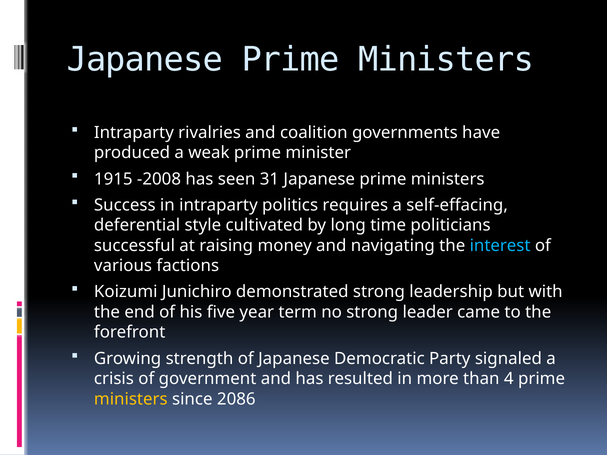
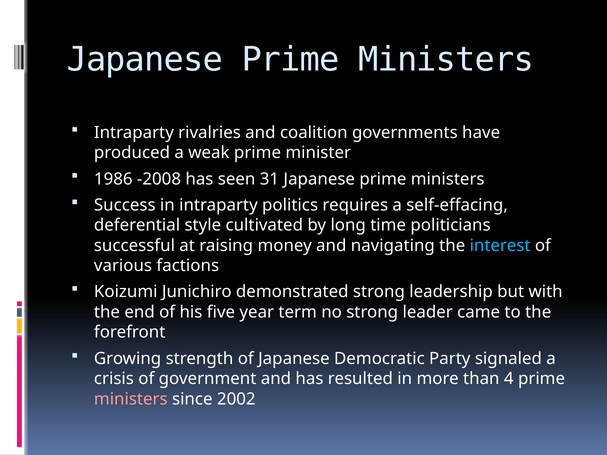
1915: 1915 -> 1986
ministers at (131, 399) colour: yellow -> pink
2086: 2086 -> 2002
